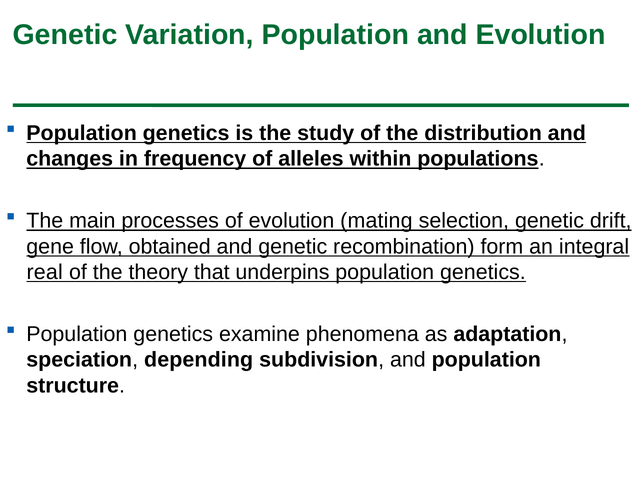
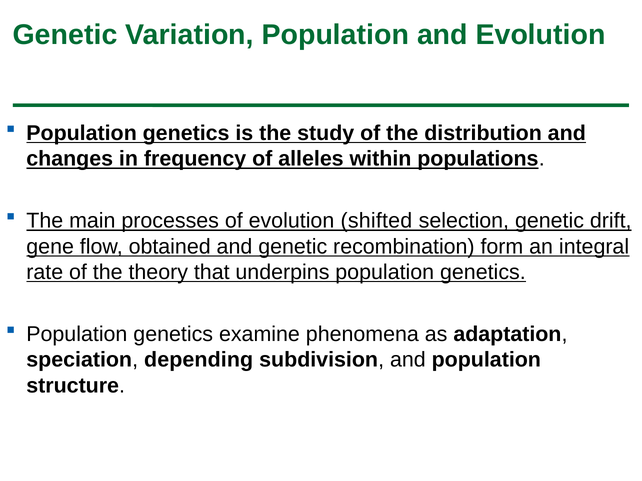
mating: mating -> shifted
real: real -> rate
